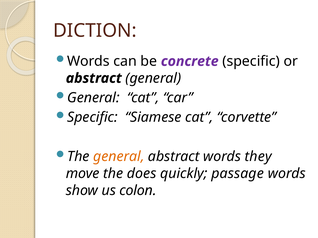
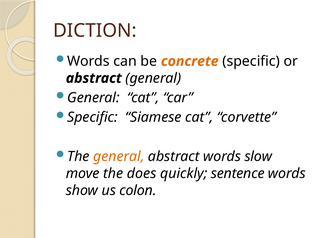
concrete colour: purple -> orange
they: they -> slow
passage: passage -> sentence
